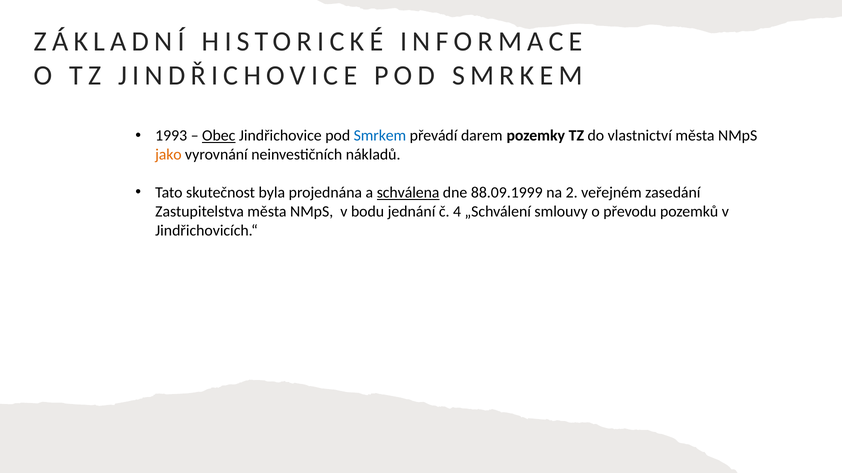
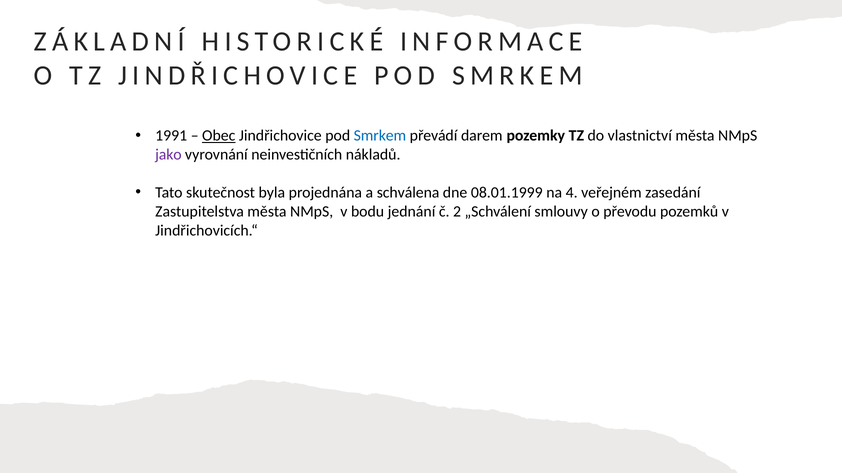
1993: 1993 -> 1991
jako colour: orange -> purple
schválena underline: present -> none
88.09.1999: 88.09.1999 -> 08.01.1999
2: 2 -> 4
4: 4 -> 2
